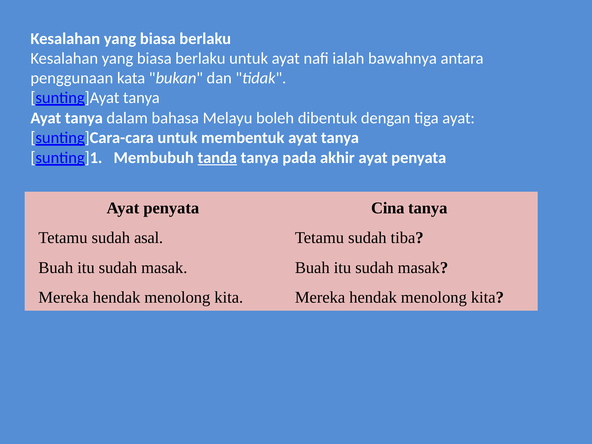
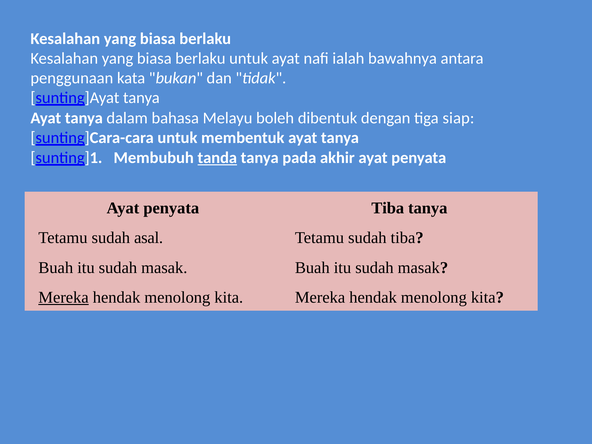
tiga ayat: ayat -> siap
penyata Cina: Cina -> Tiba
Mereka at (64, 297) underline: none -> present
